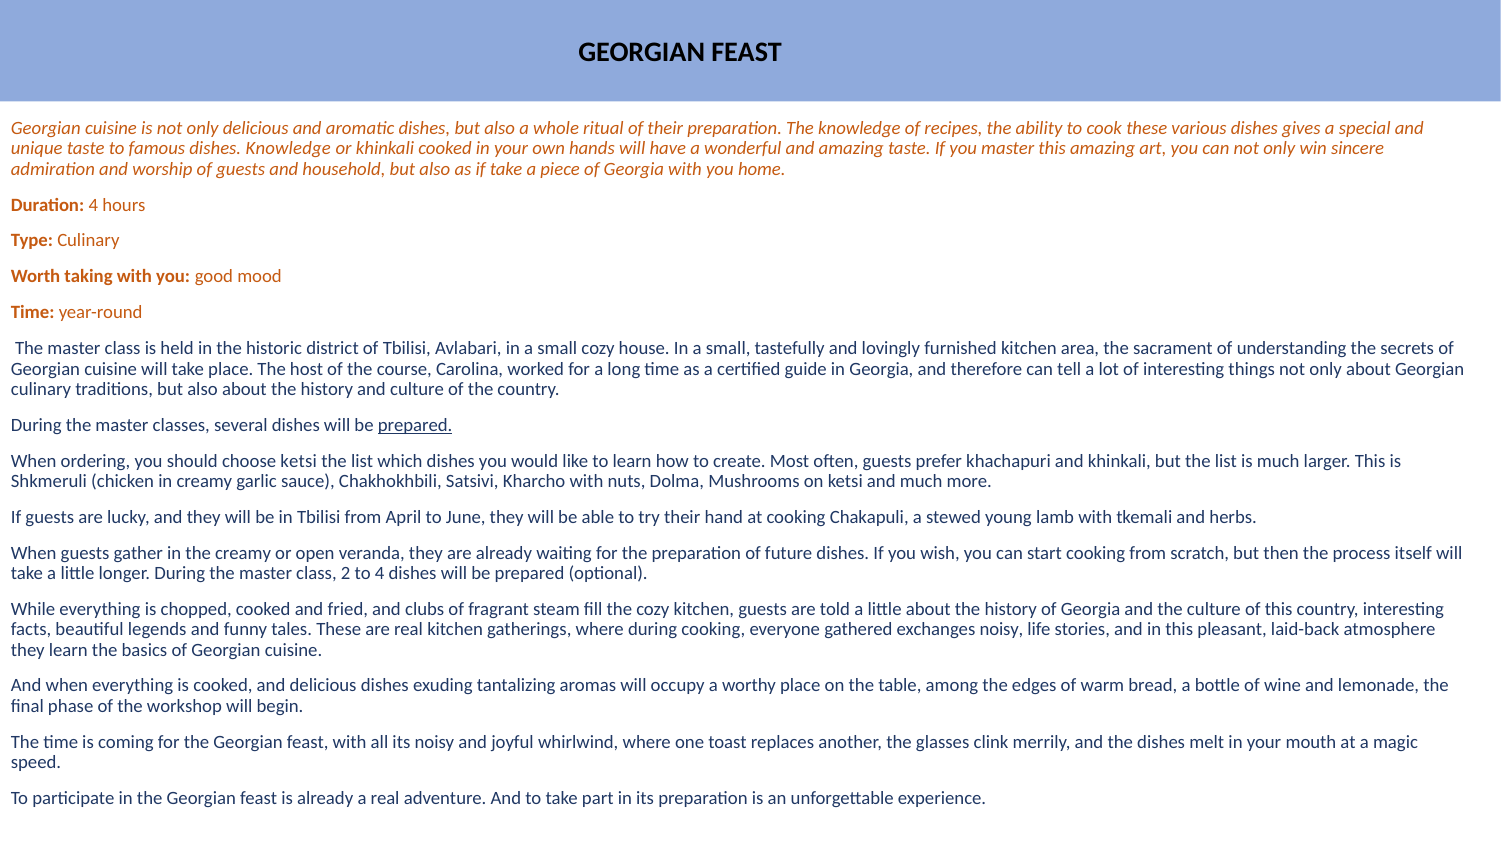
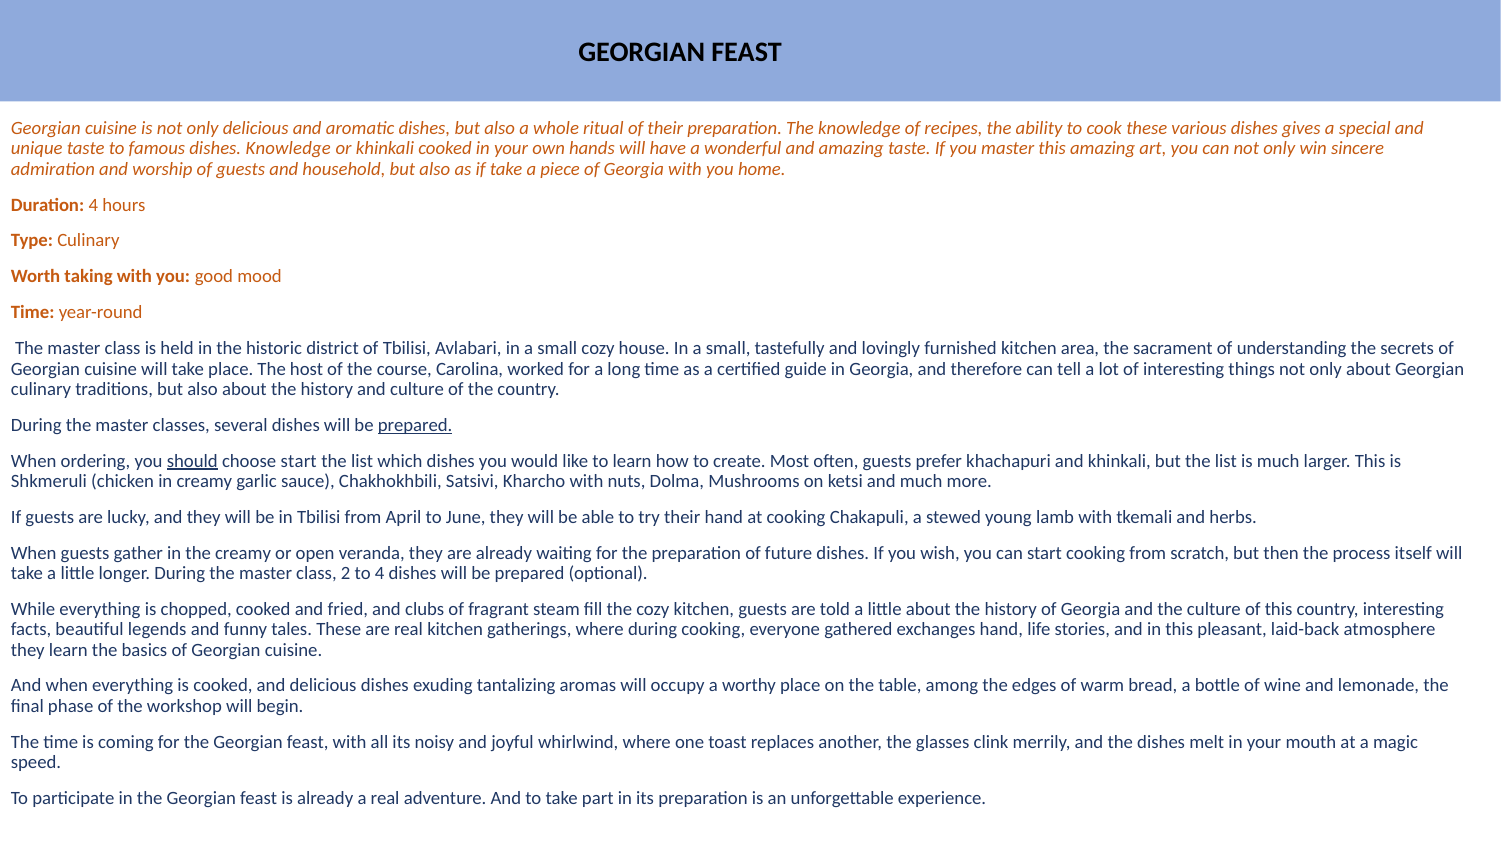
should underline: none -> present
choose ketsi: ketsi -> start
exchanges noisy: noisy -> hand
